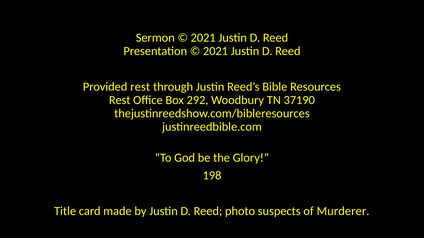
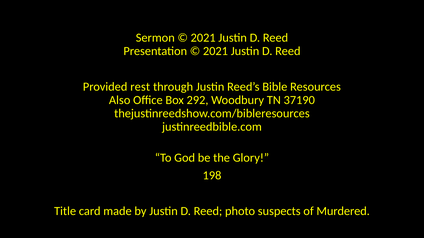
Rest at (120, 100): Rest -> Also
Murderer: Murderer -> Murdered
